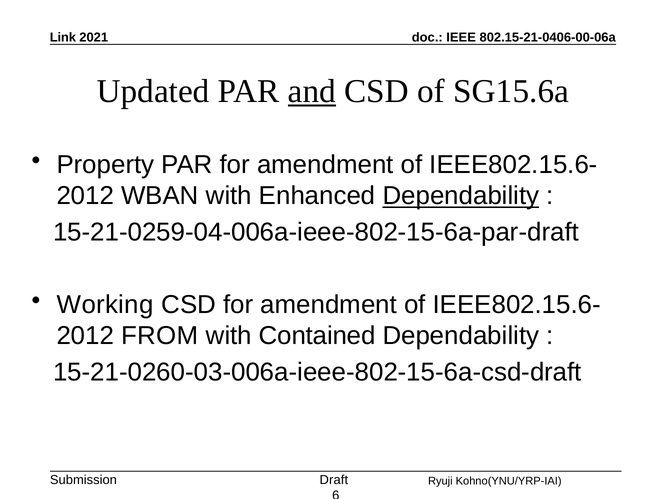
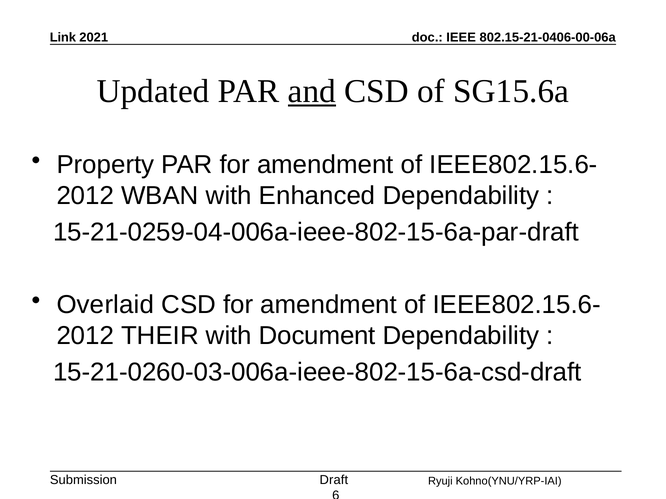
Dependability at (461, 196) underline: present -> none
Working: Working -> Overlaid
FROM: FROM -> THEIR
Contained: Contained -> Document
